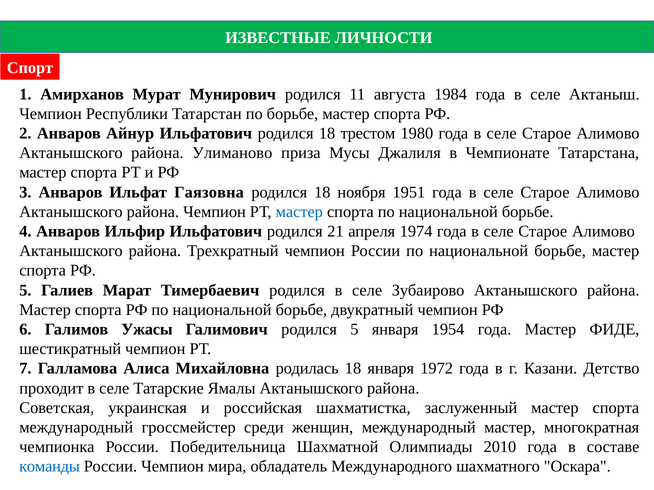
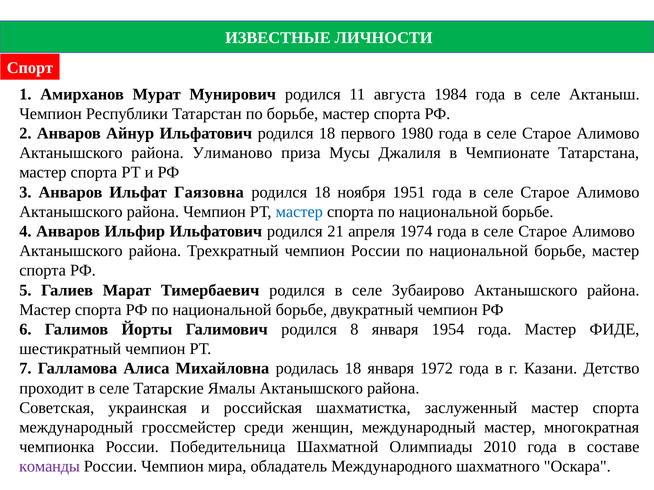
трестом: трестом -> первого
Ужасы: Ужасы -> Йорты
родился 5: 5 -> 8
команды colour: blue -> purple
